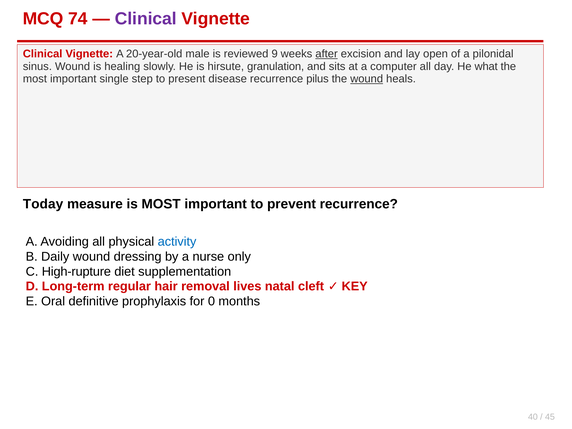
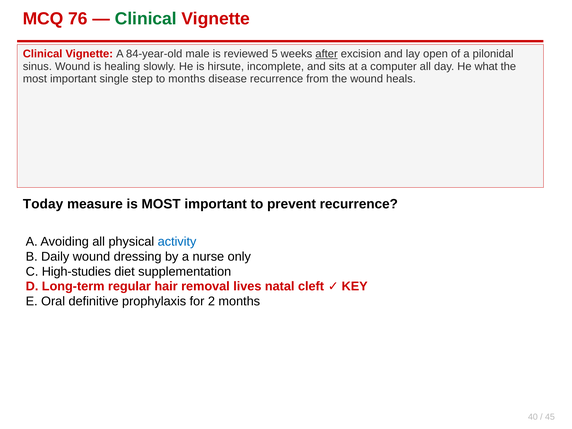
74: 74 -> 76
Clinical at (146, 19) colour: purple -> green
20-year-old: 20-year-old -> 84-year-old
9: 9 -> 5
granulation: granulation -> incomplete
to present: present -> months
pilus: pilus -> from
wound at (367, 79) underline: present -> none
High-rupture: High-rupture -> High-studies
0: 0 -> 2
